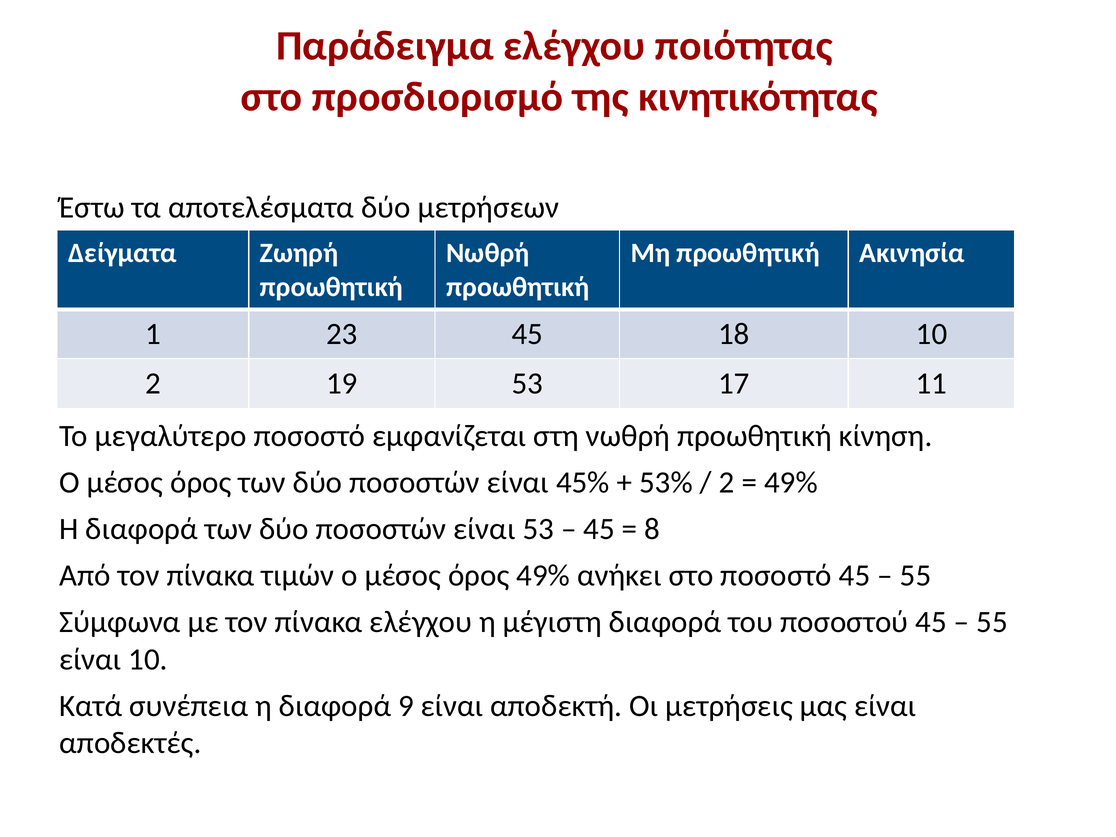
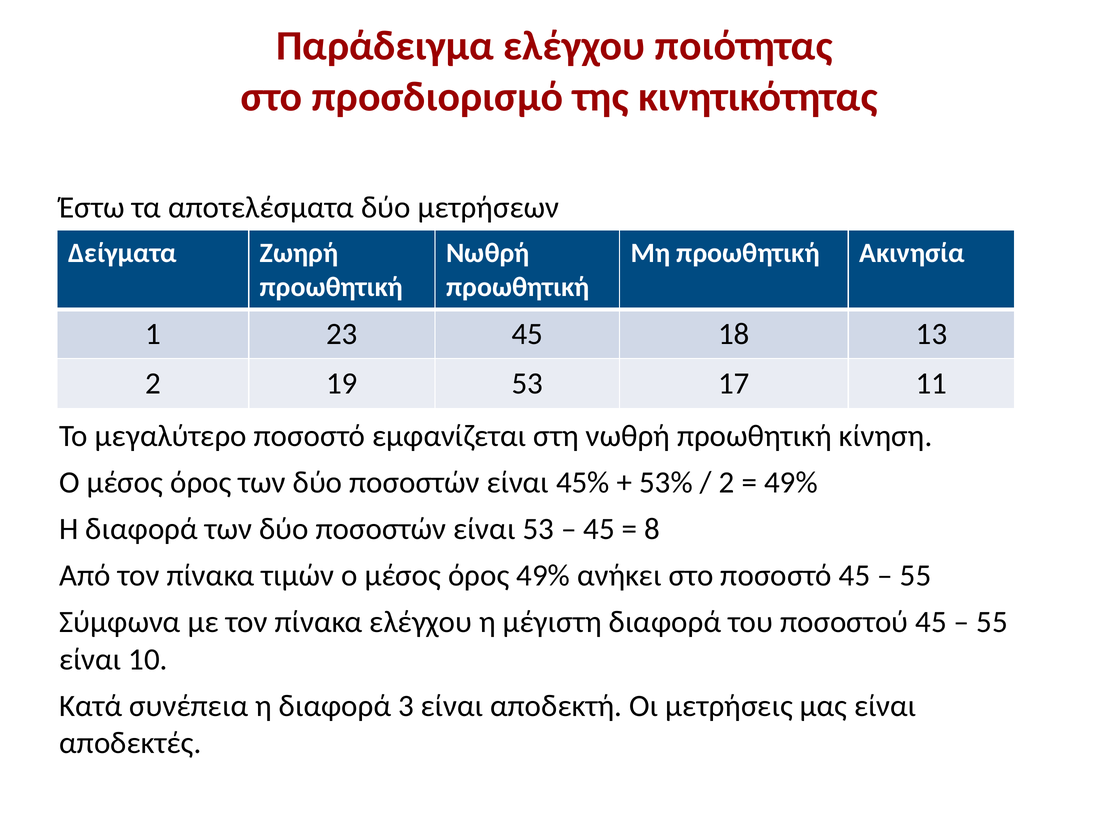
18 10: 10 -> 13
9: 9 -> 3
